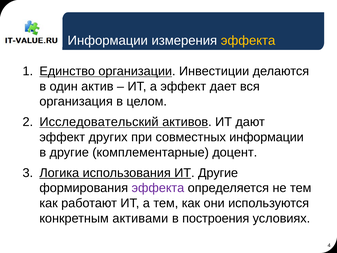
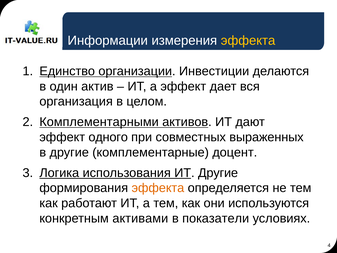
Исследовательский: Исследовательский -> Комплементарными
других: других -> одного
совместных информации: информации -> выраженных
эффекта at (158, 188) colour: purple -> orange
построения: построения -> показатели
